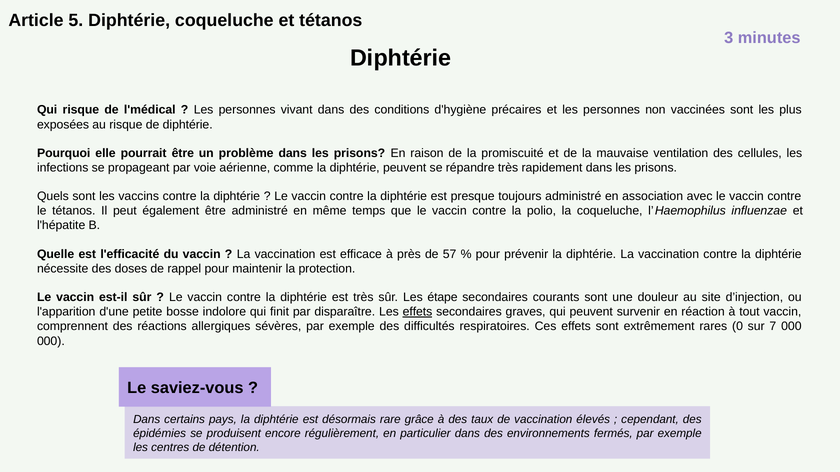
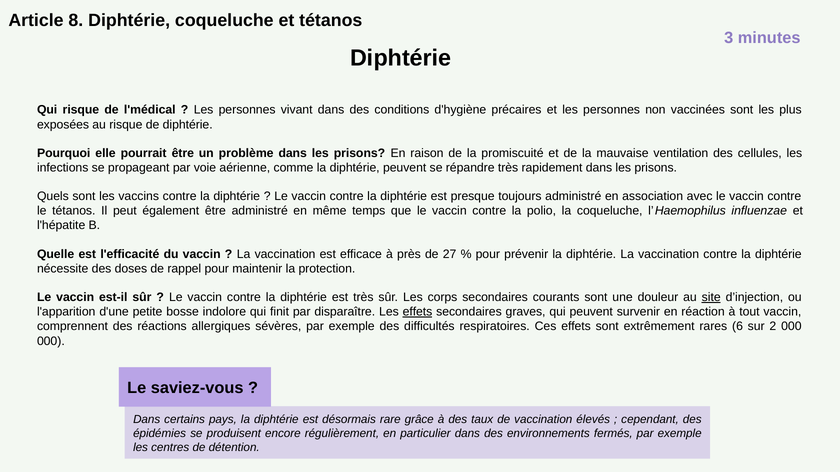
5: 5 -> 8
57: 57 -> 27
étape: étape -> corps
site underline: none -> present
0: 0 -> 6
7: 7 -> 2
